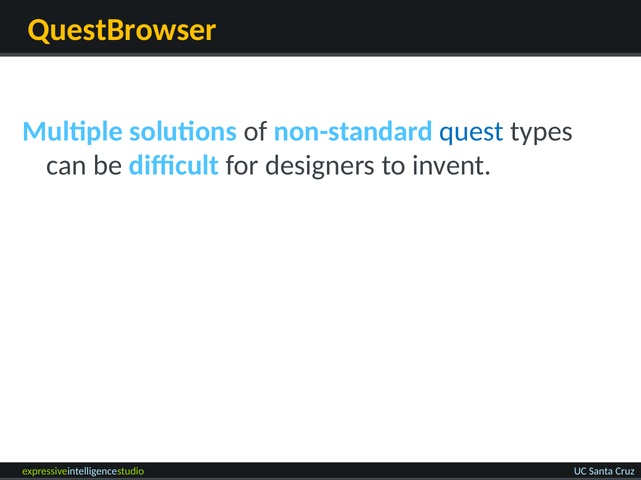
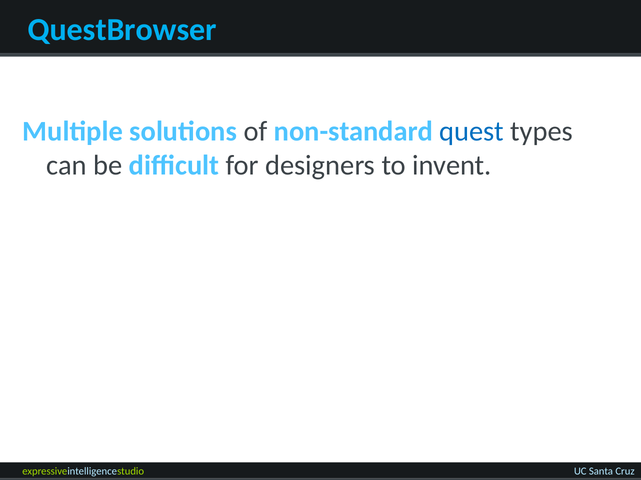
QuestBrowser colour: yellow -> light blue
